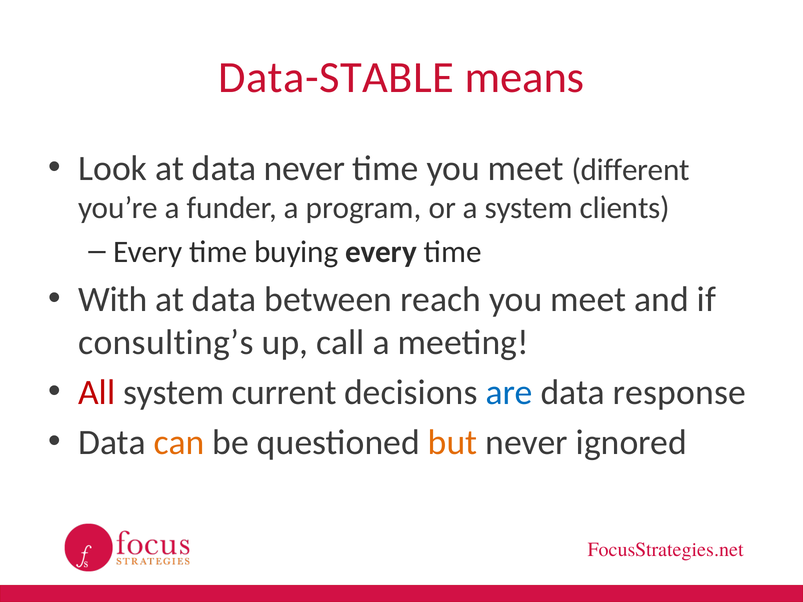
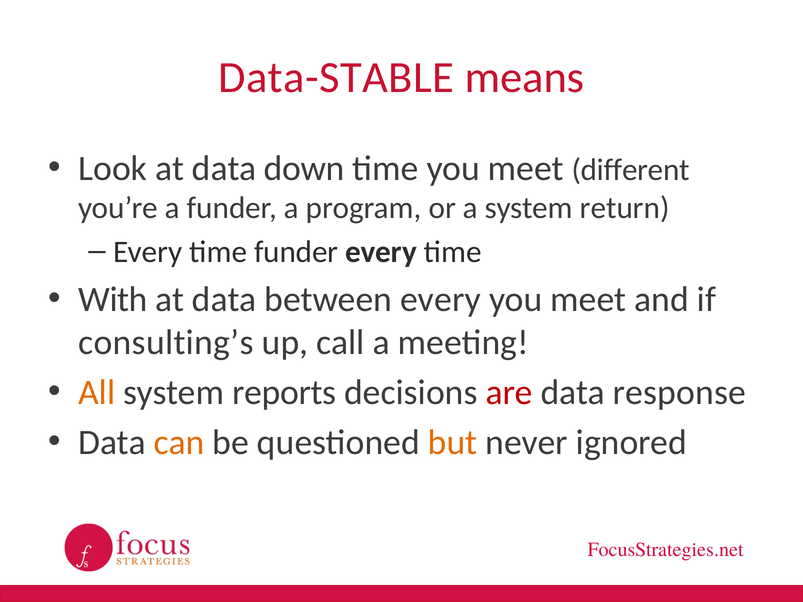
data never: never -> down
clients: clients -> return
time buying: buying -> funder
between reach: reach -> every
All colour: red -> orange
current: current -> reports
are colour: blue -> red
